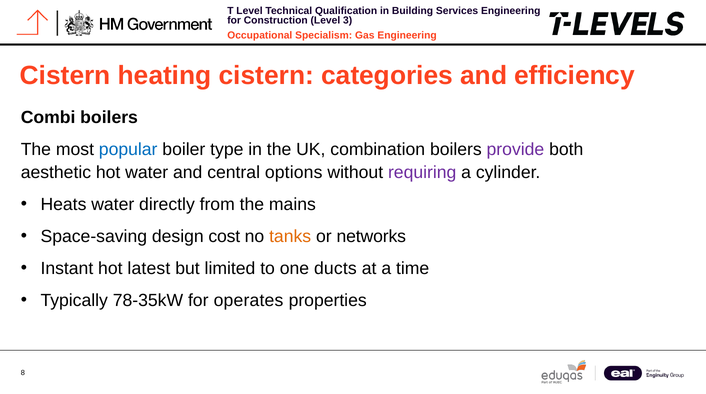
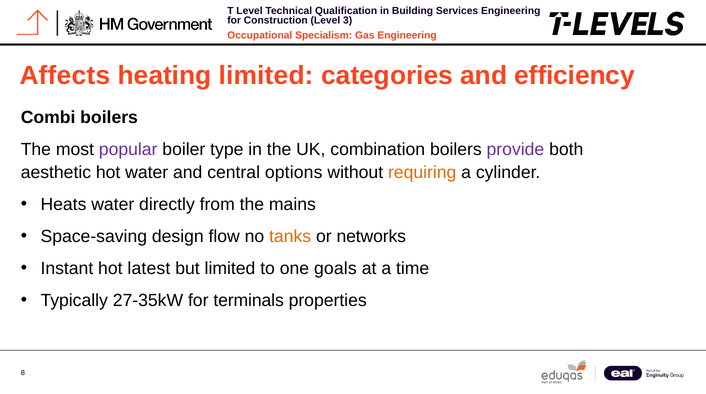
Cistern at (65, 76): Cistern -> Affects
heating cistern: cistern -> limited
popular colour: blue -> purple
requiring colour: purple -> orange
cost: cost -> flow
ducts: ducts -> goals
78-35kW: 78-35kW -> 27-35kW
operates: operates -> terminals
